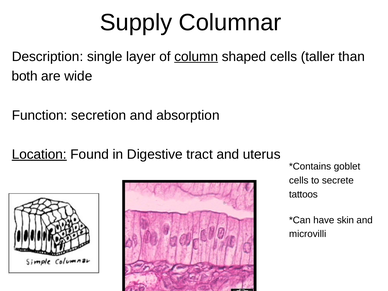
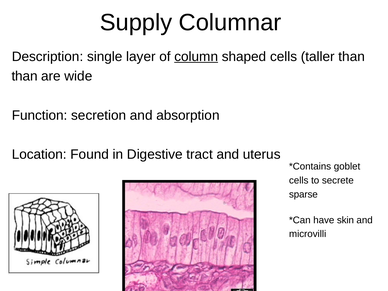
both at (25, 76): both -> than
Location underline: present -> none
tattoos: tattoos -> sparse
